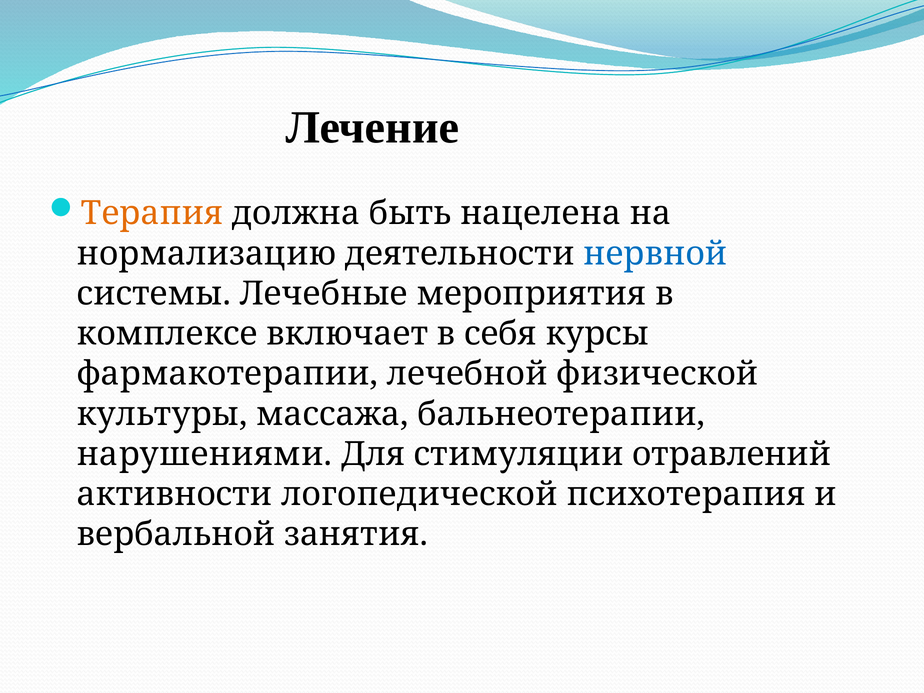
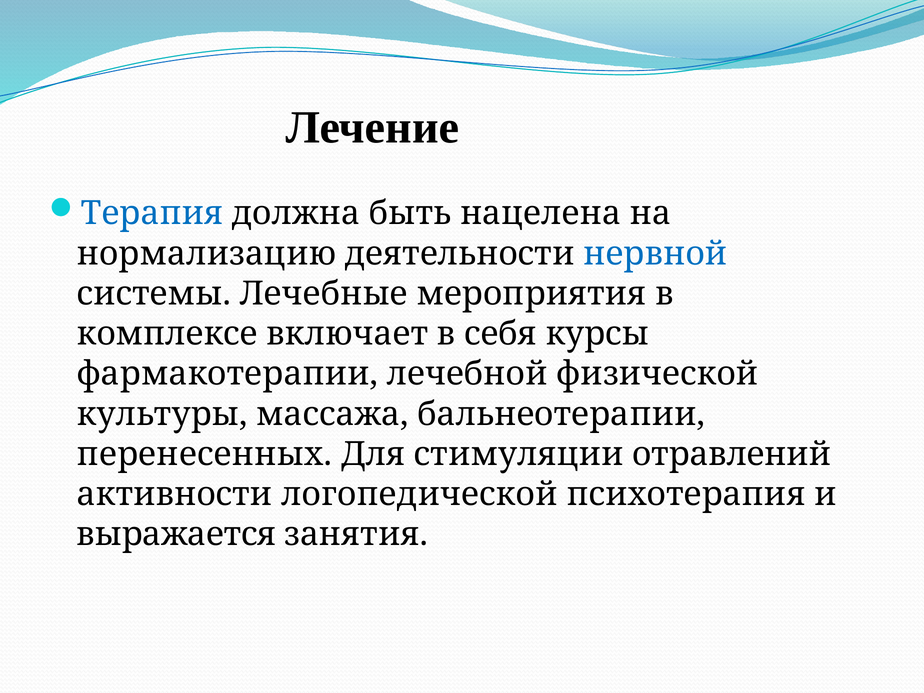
Терапия colour: orange -> blue
нарушениями: нарушениями -> перенесенных
вербальной: вербальной -> выражается
